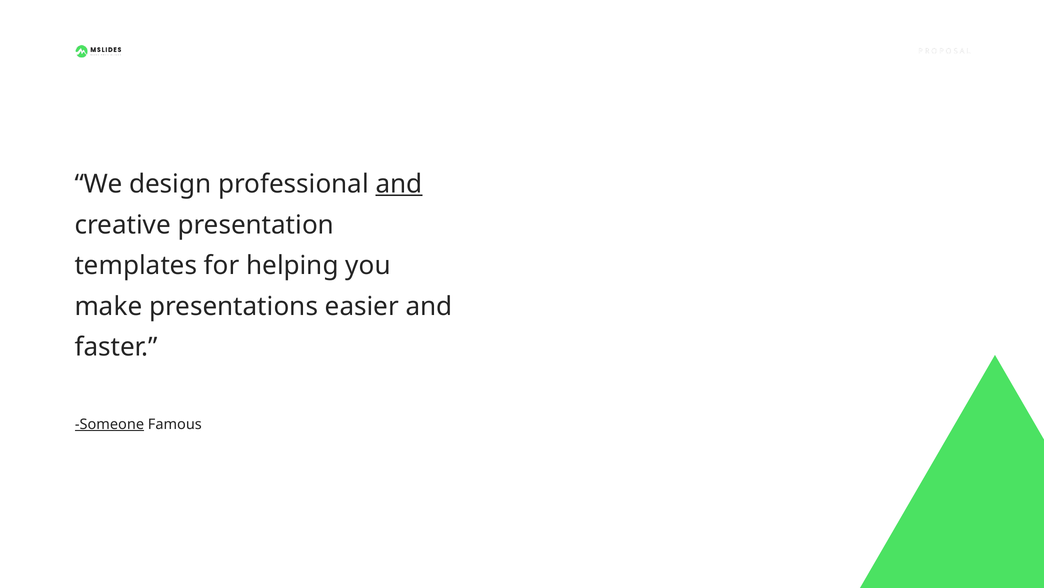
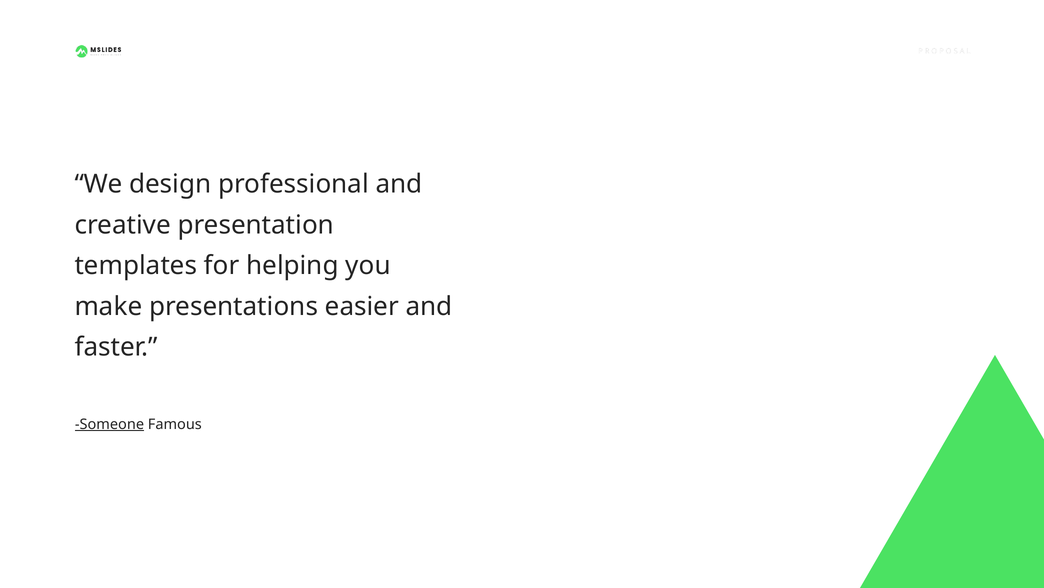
and at (399, 184) underline: present -> none
